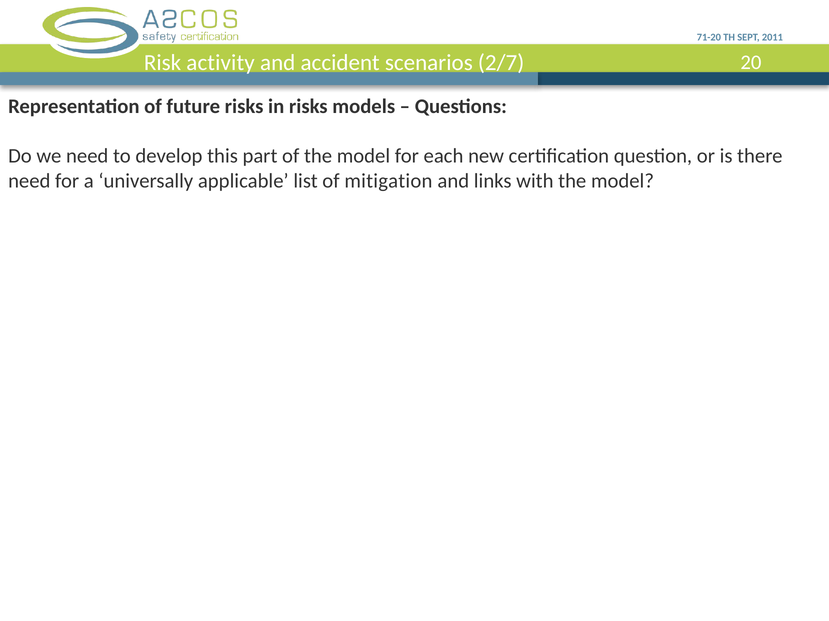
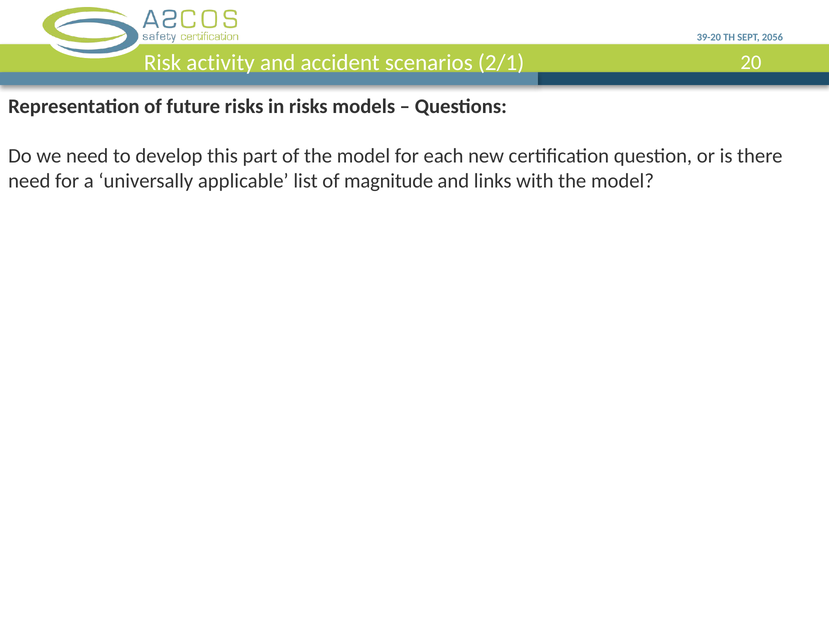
71-20: 71-20 -> 39-20
2011: 2011 -> 2056
2/7: 2/7 -> 2/1
mitigation: mitigation -> magnitude
